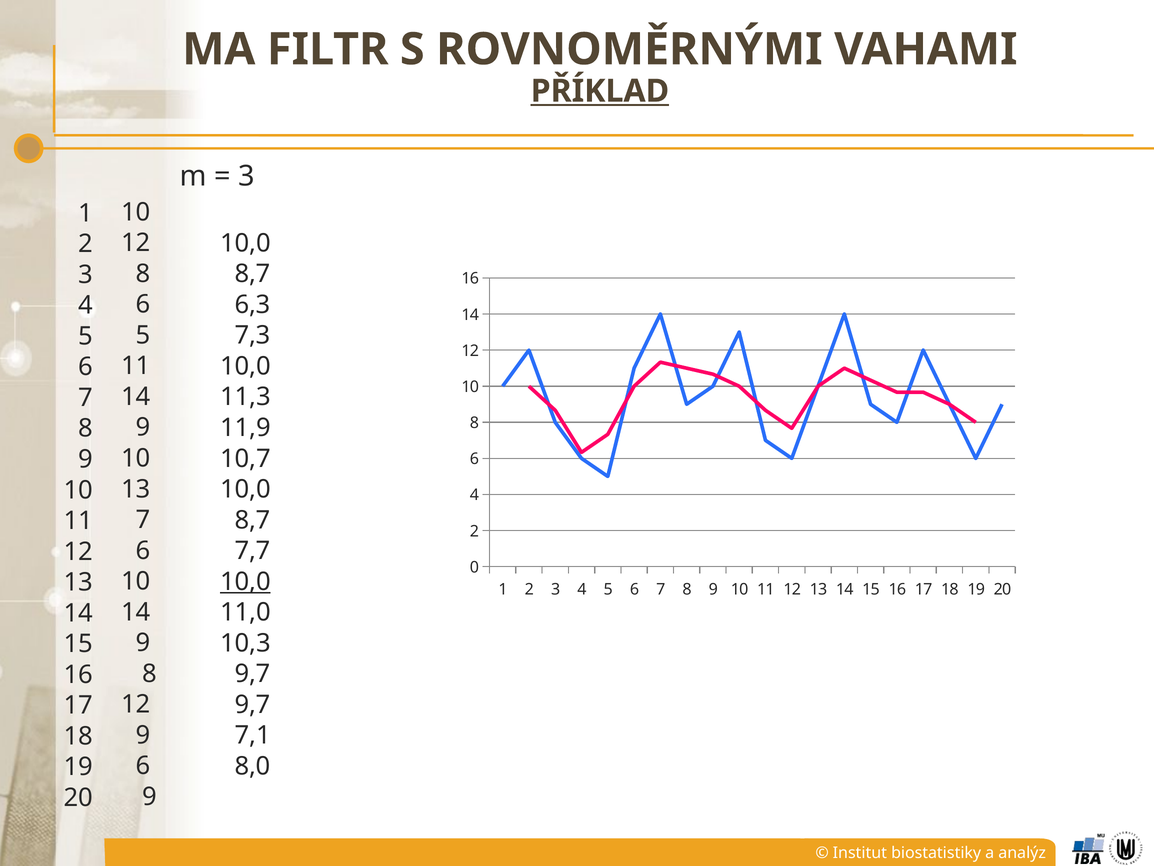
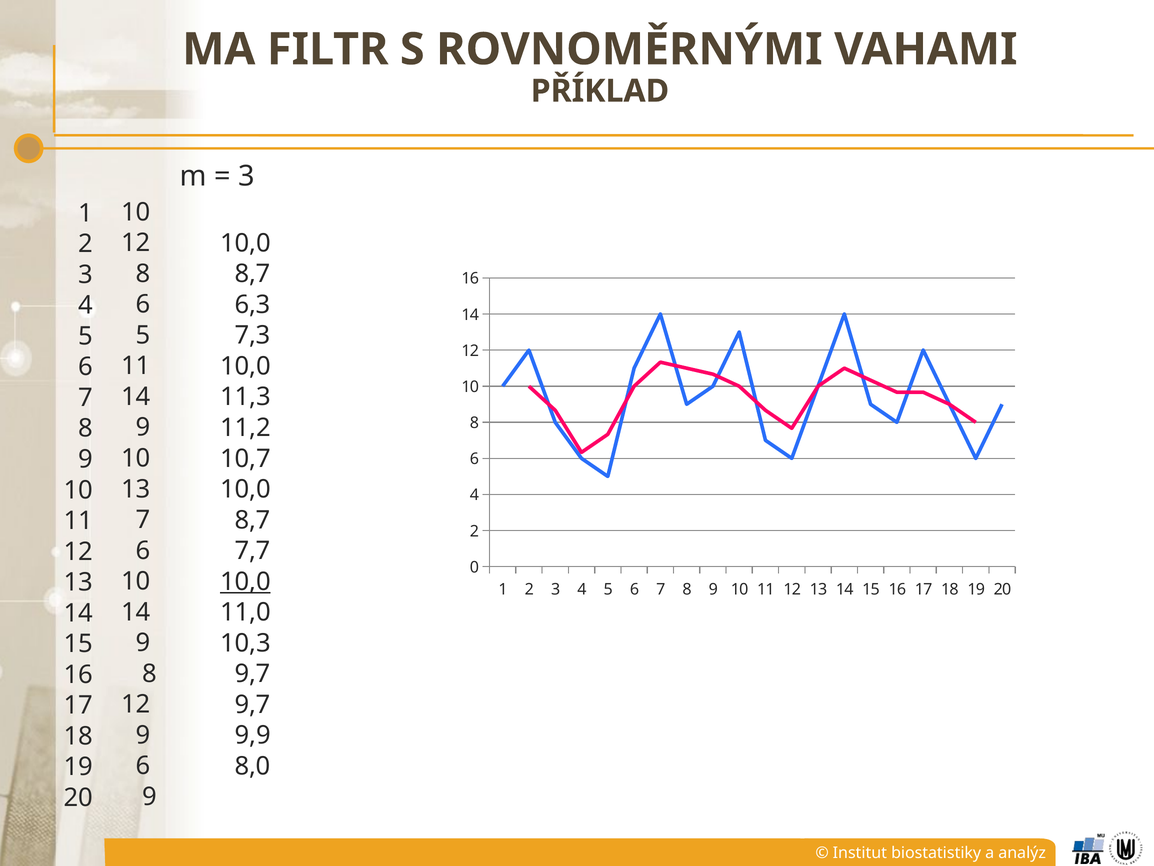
PŘÍKLAD underline: present -> none
11,9: 11,9 -> 11,2
7,1: 7,1 -> 9,9
